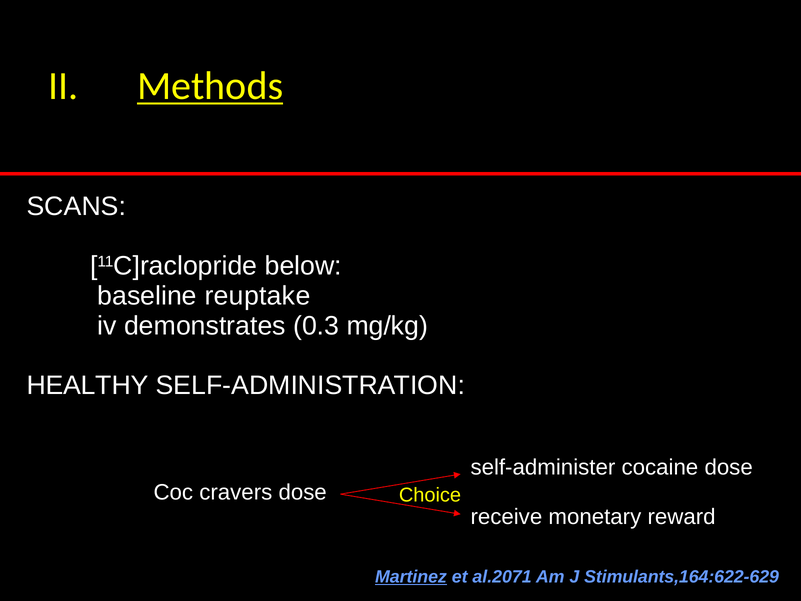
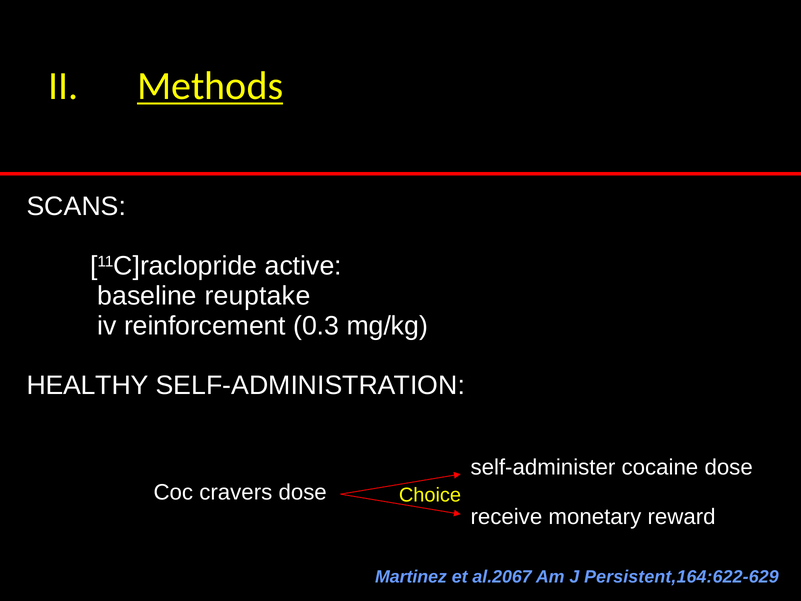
below: below -> active
demonstrates: demonstrates -> reinforcement
Martinez underline: present -> none
al.2071: al.2071 -> al.2067
Stimulants,164:622-629: Stimulants,164:622-629 -> Persistent,164:622-629
